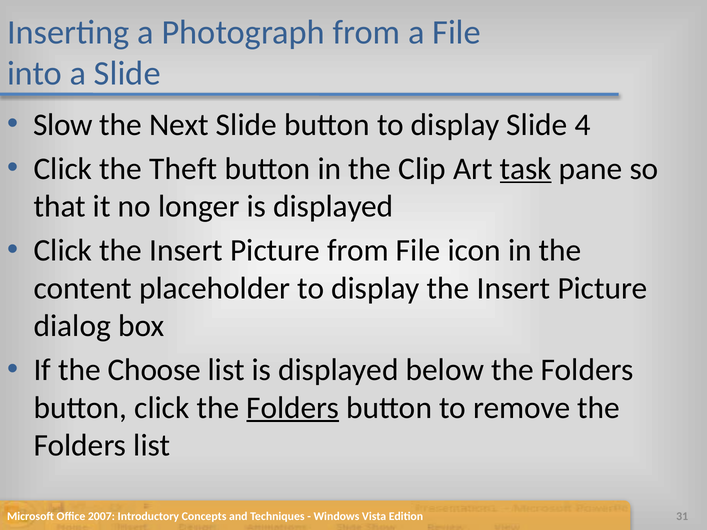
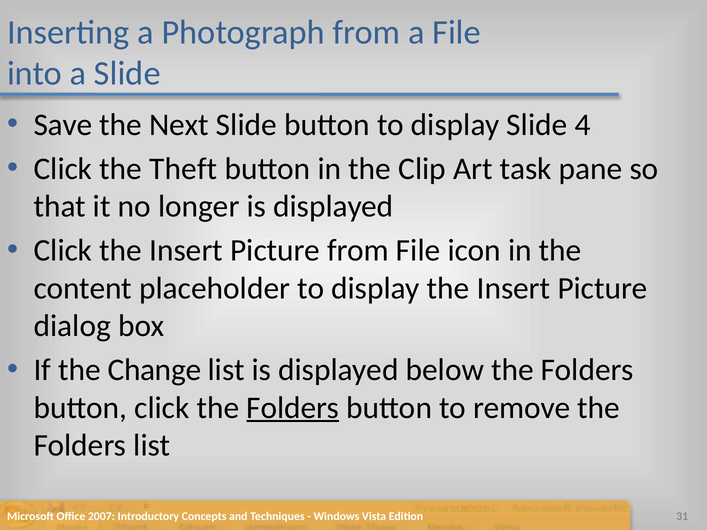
Slow: Slow -> Save
task underline: present -> none
Choose: Choose -> Change
